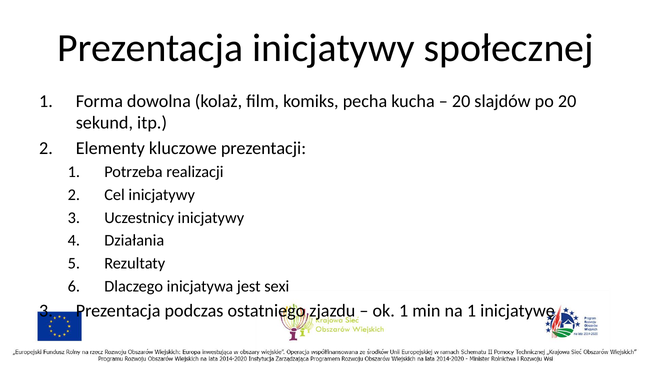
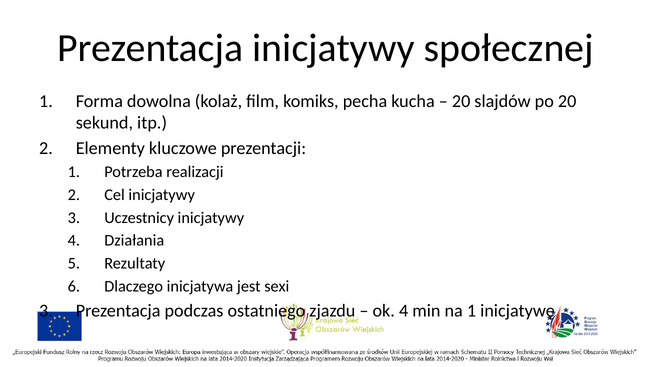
ok 1: 1 -> 4
